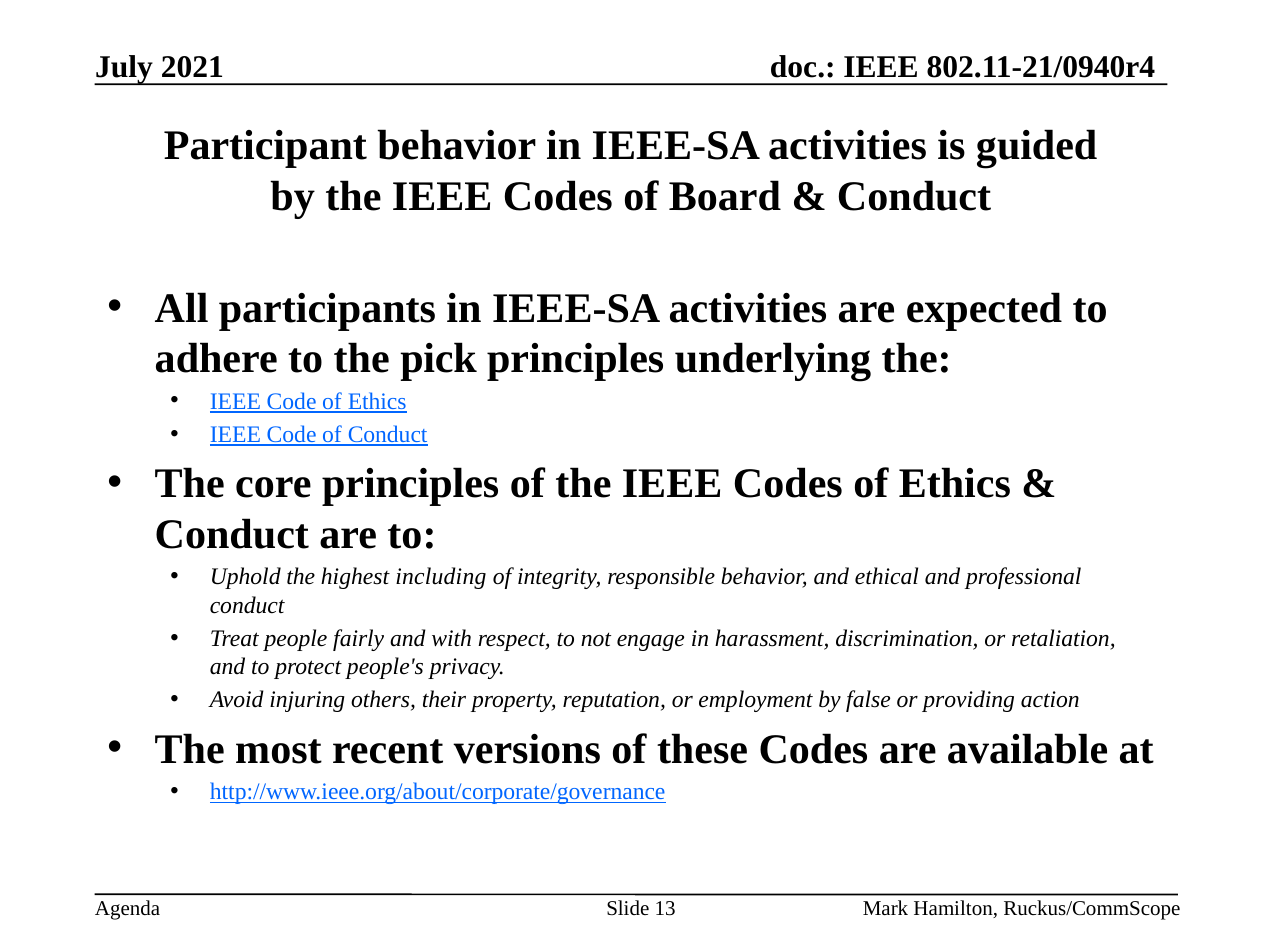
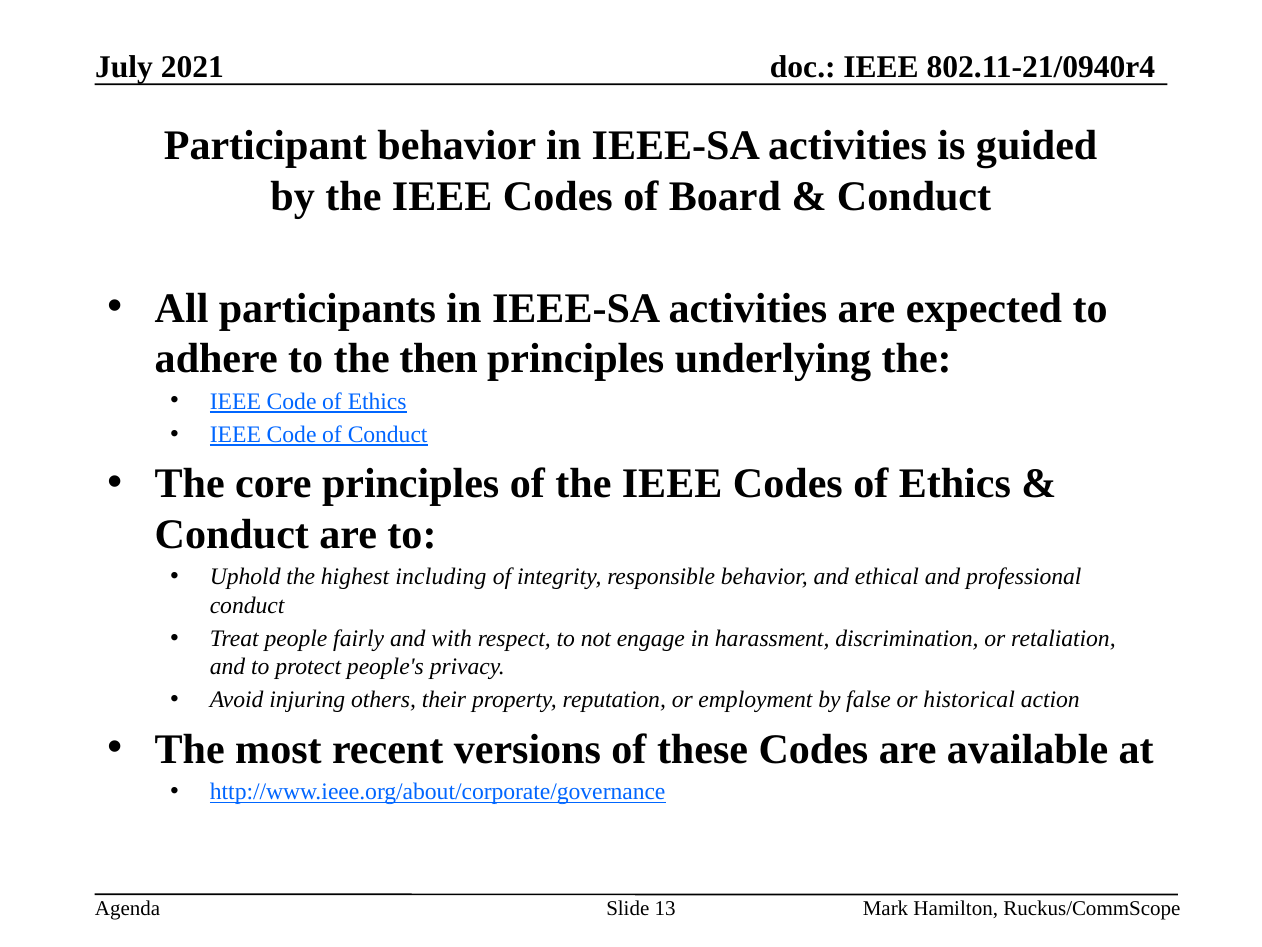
pick: pick -> then
providing: providing -> historical
